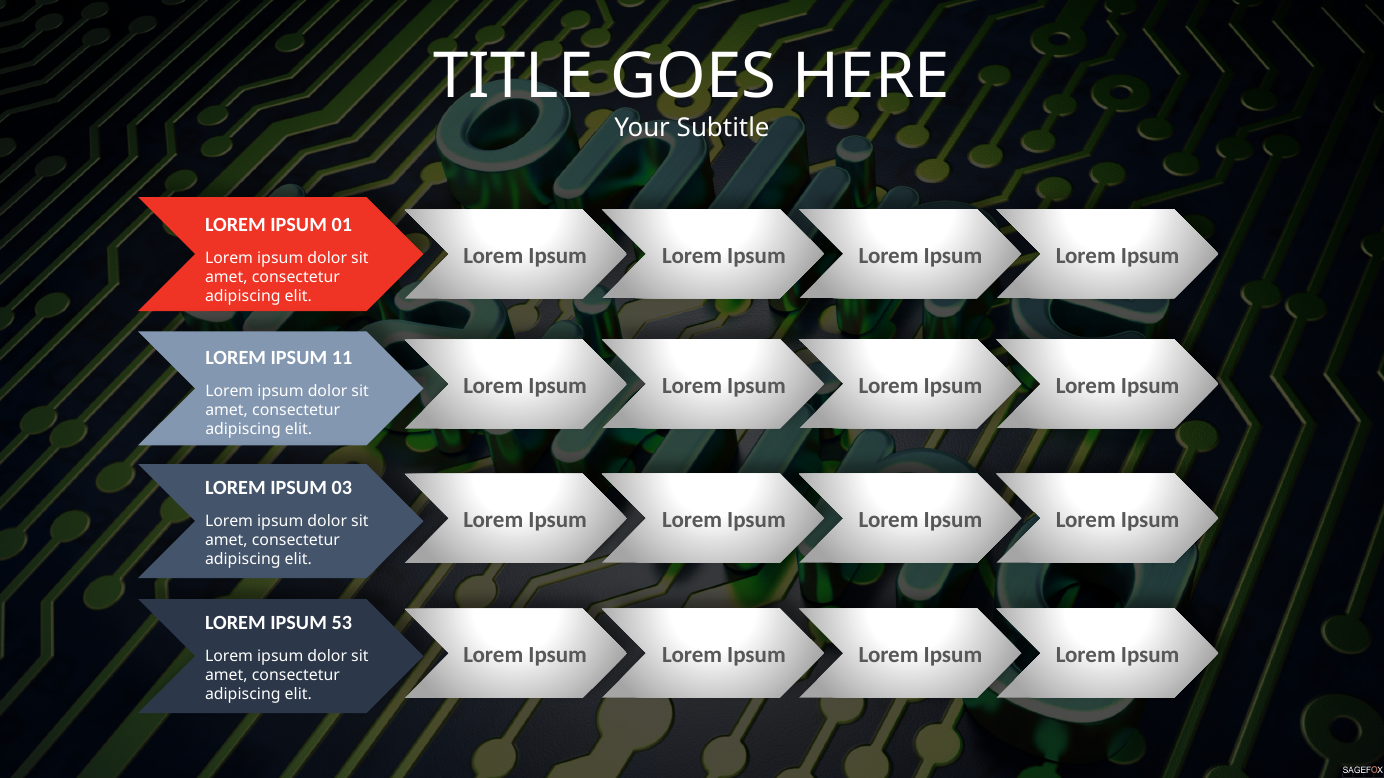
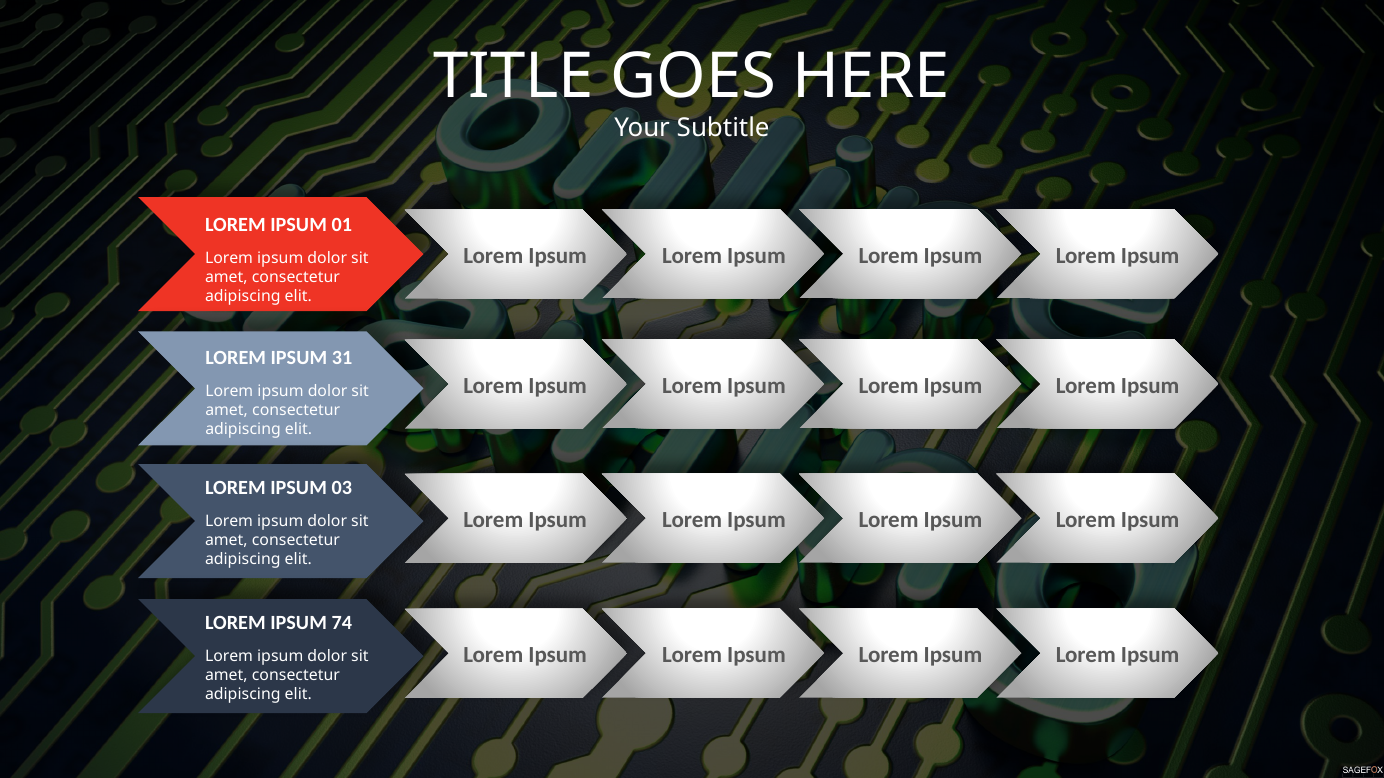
11: 11 -> 31
53: 53 -> 74
